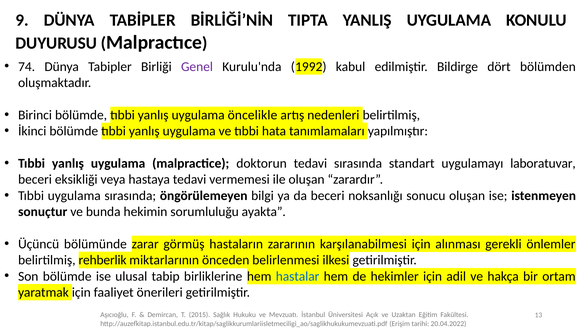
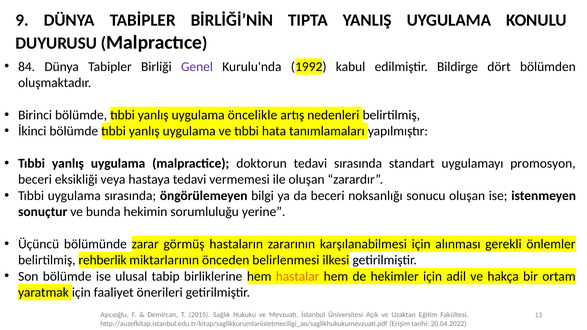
74: 74 -> 84
laboratuvar: laboratuvar -> promosyon
ayakta: ayakta -> yerine
hastalar colour: blue -> orange
